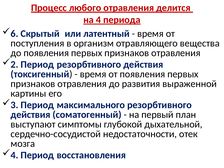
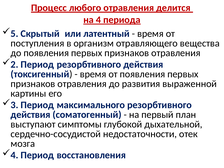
6: 6 -> 5
